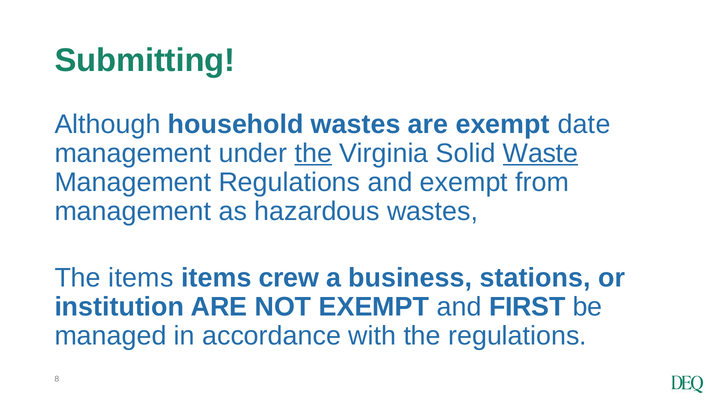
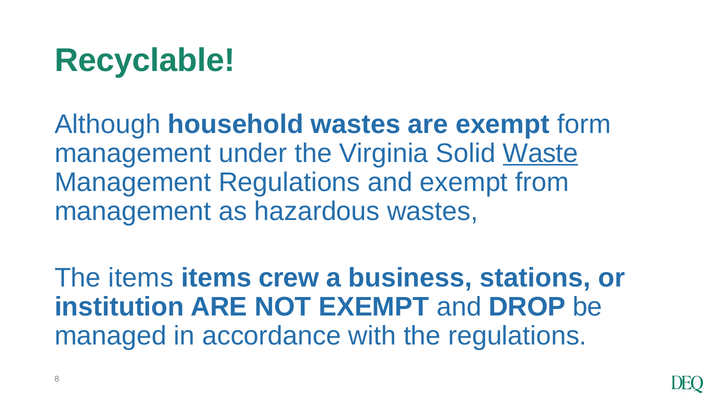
Submitting: Submitting -> Recyclable
date: date -> form
the at (313, 153) underline: present -> none
FIRST: FIRST -> DROP
